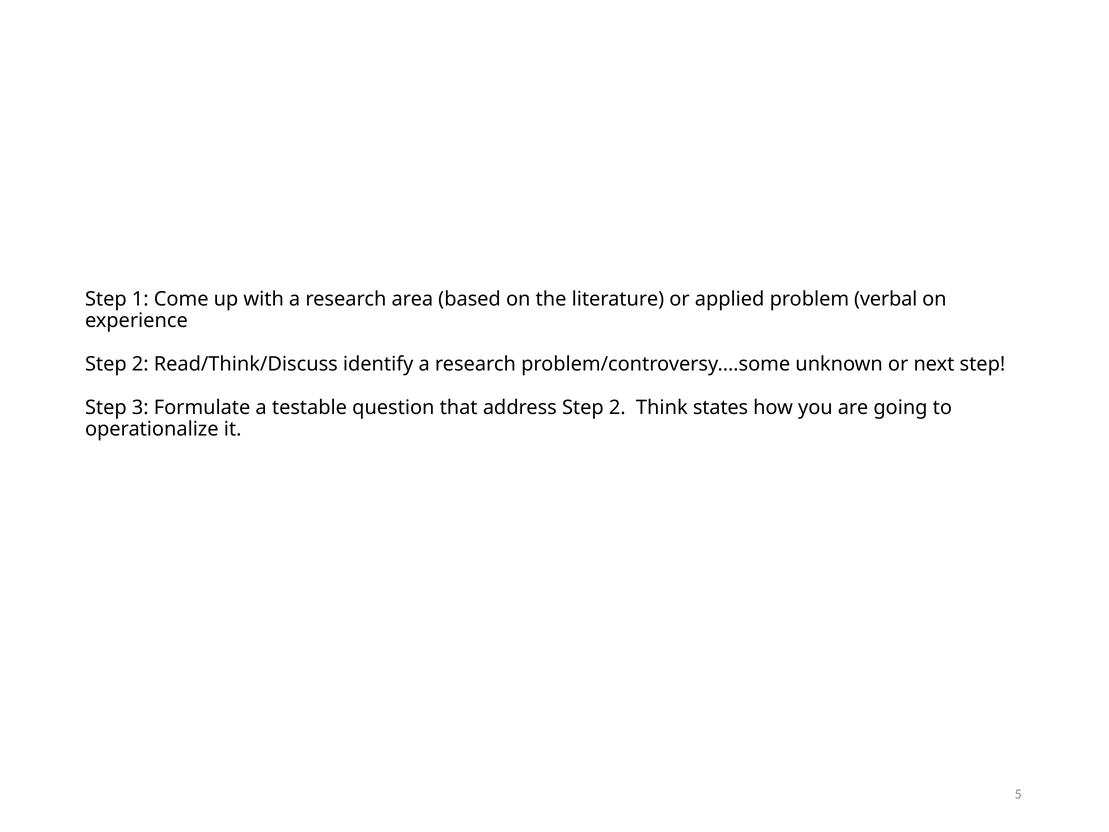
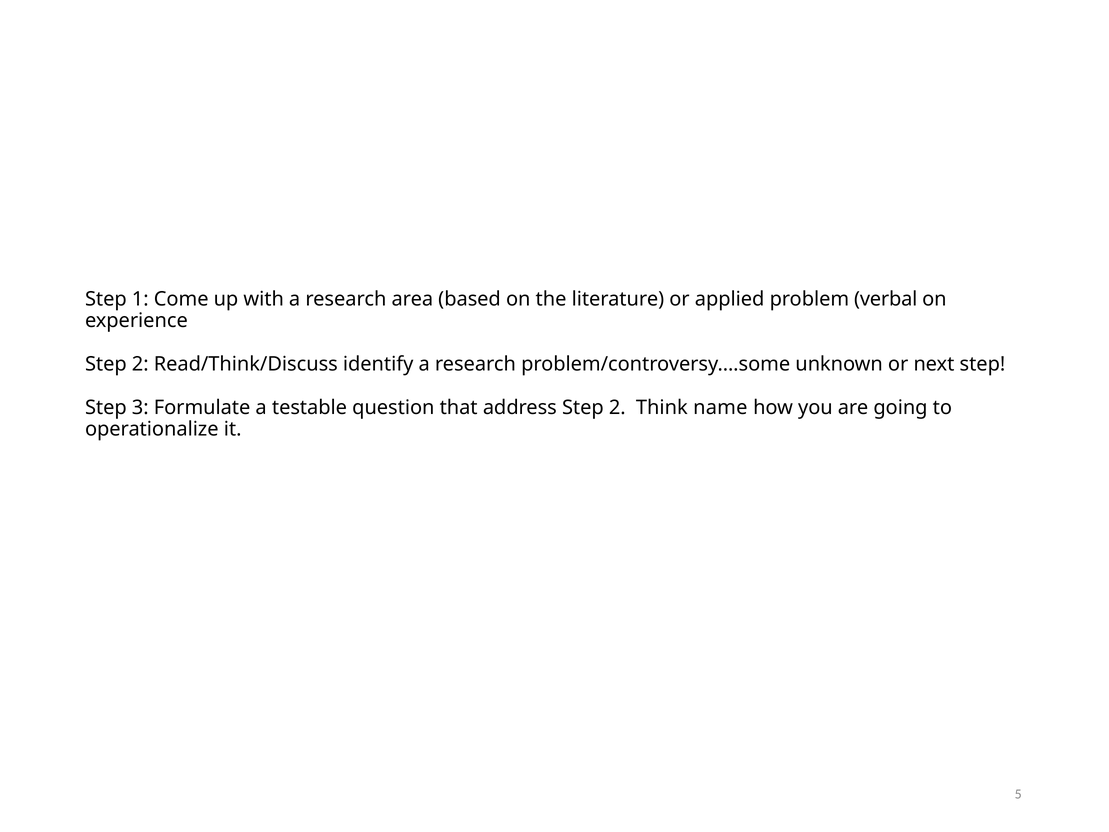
states: states -> name
